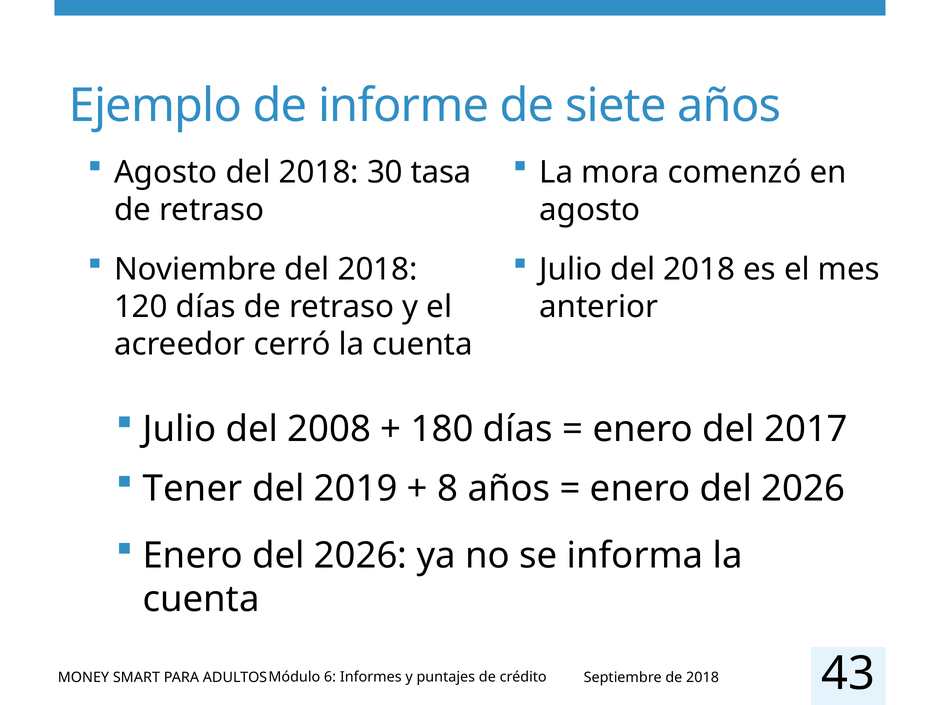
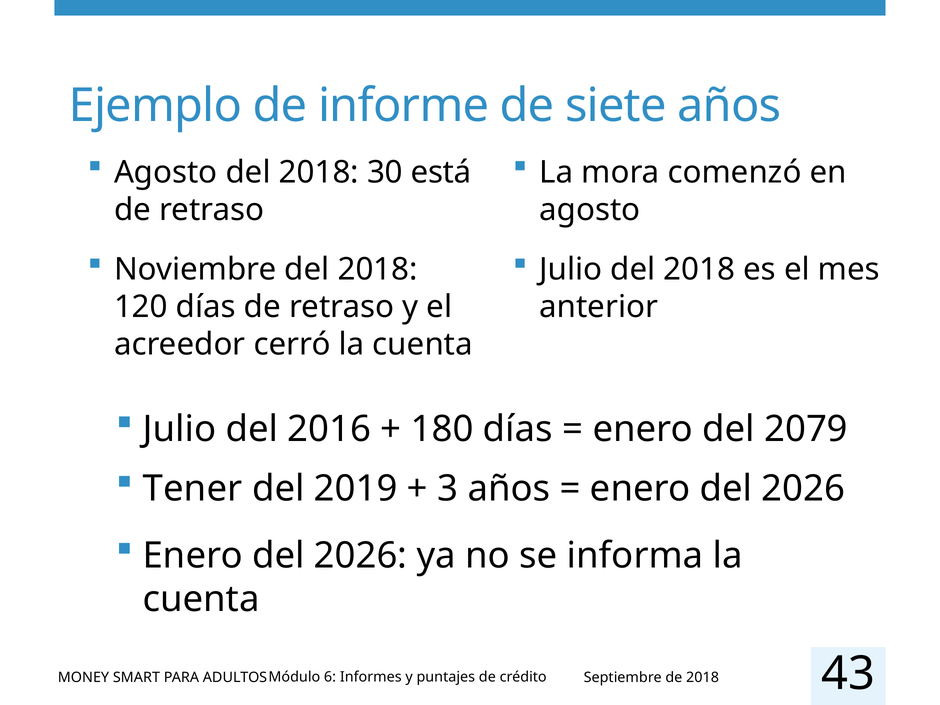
tasa: tasa -> está
2008: 2008 -> 2016
2017: 2017 -> 2079
8: 8 -> 3
